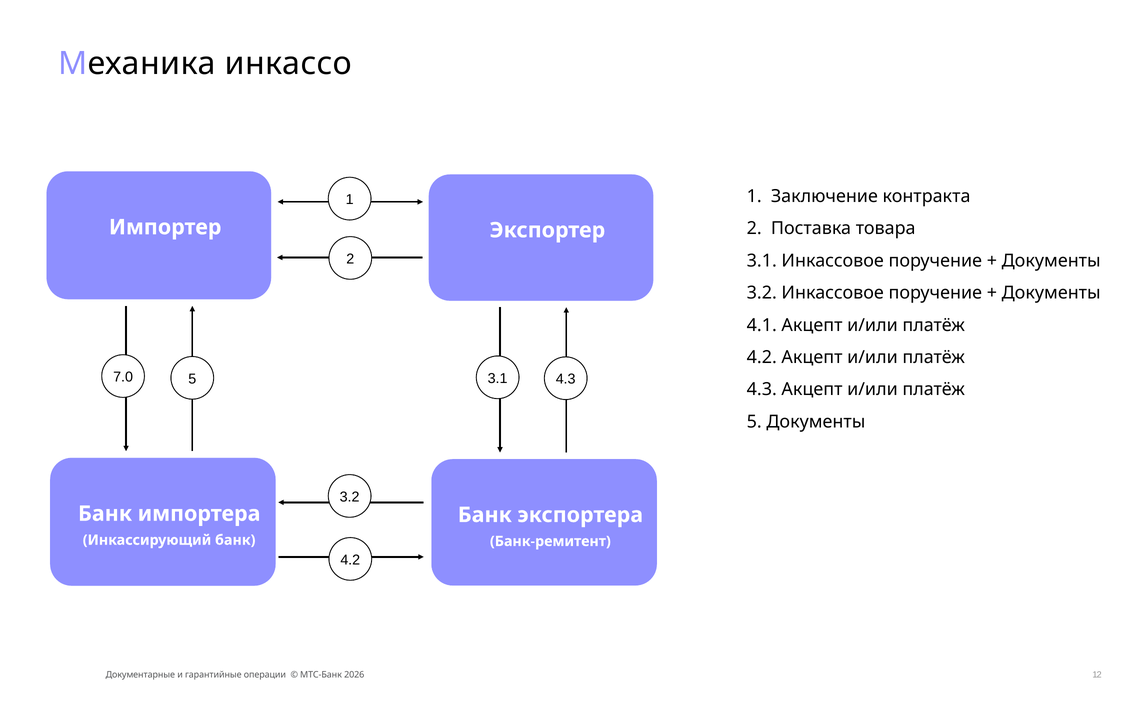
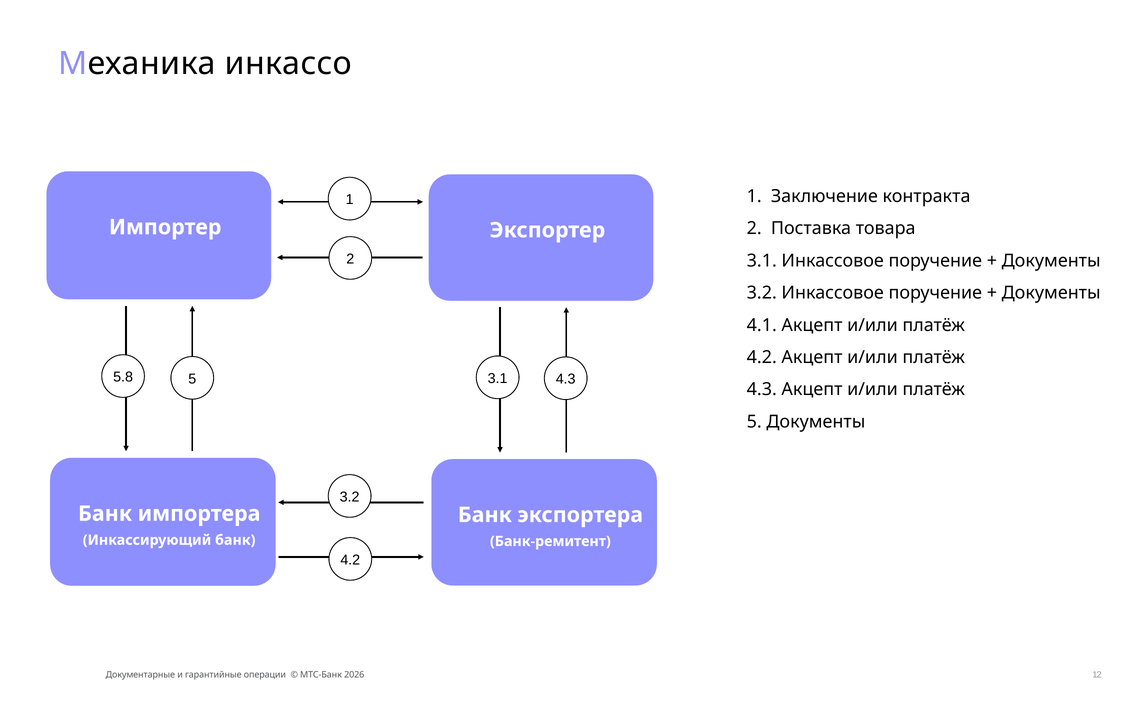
7.0: 7.0 -> 5.8
